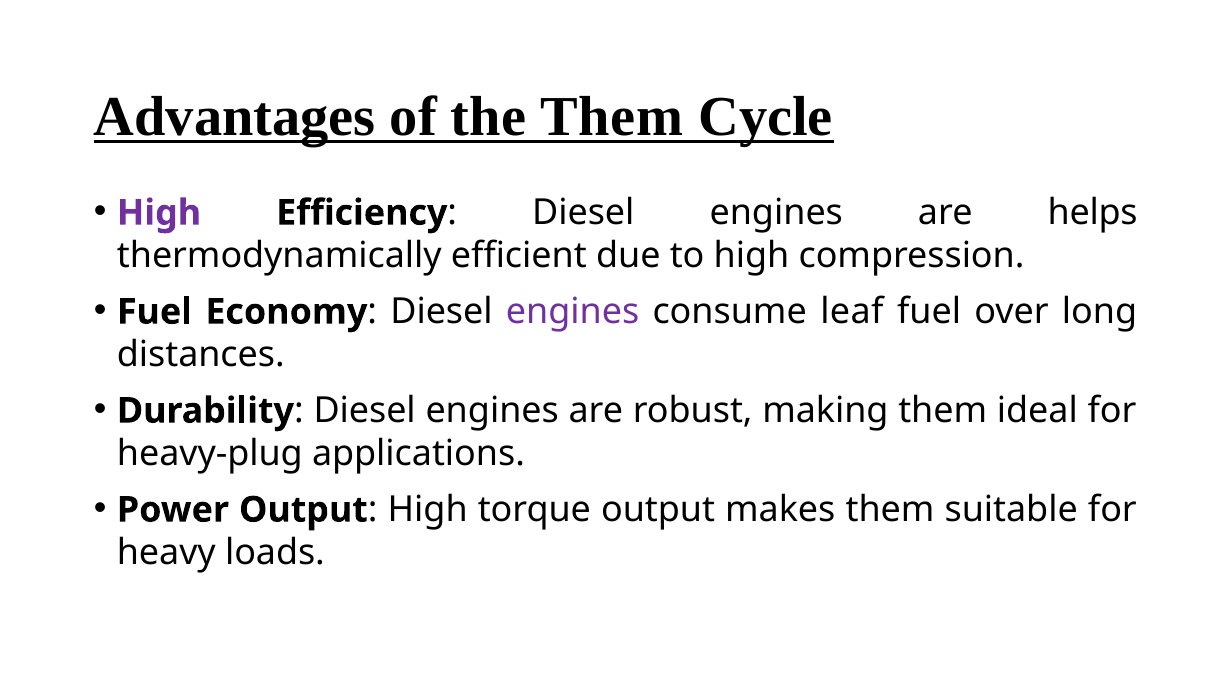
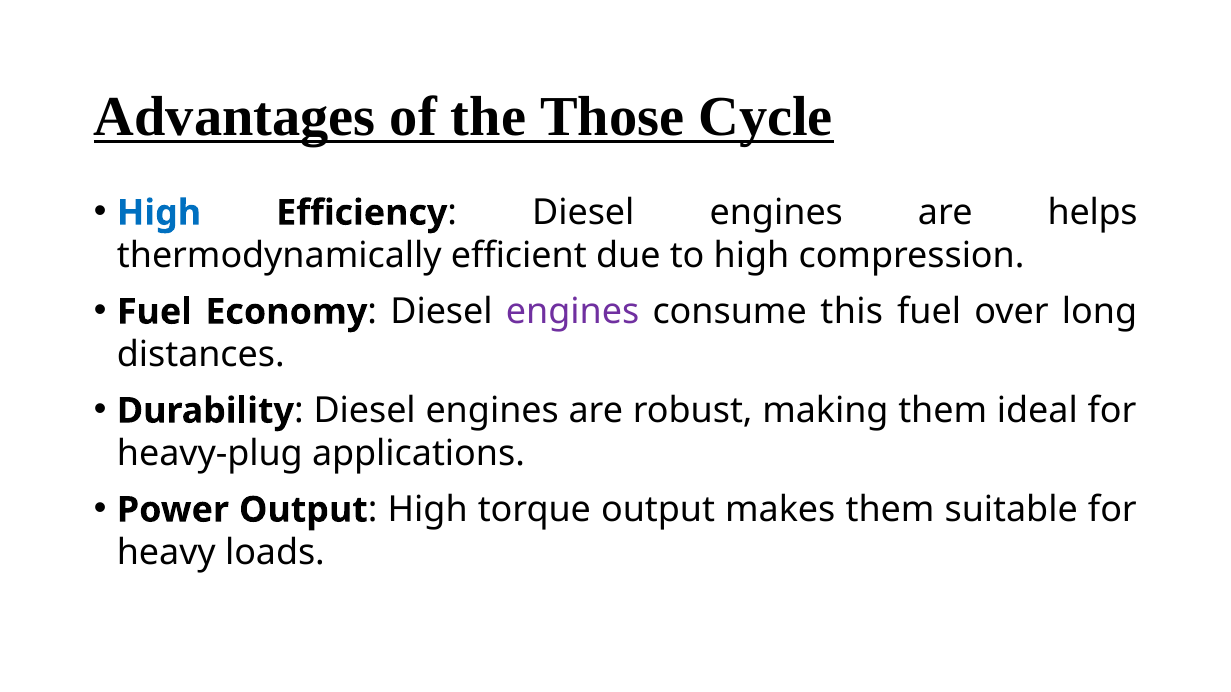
the Them: Them -> Those
High at (159, 213) colour: purple -> blue
leaf: leaf -> this
